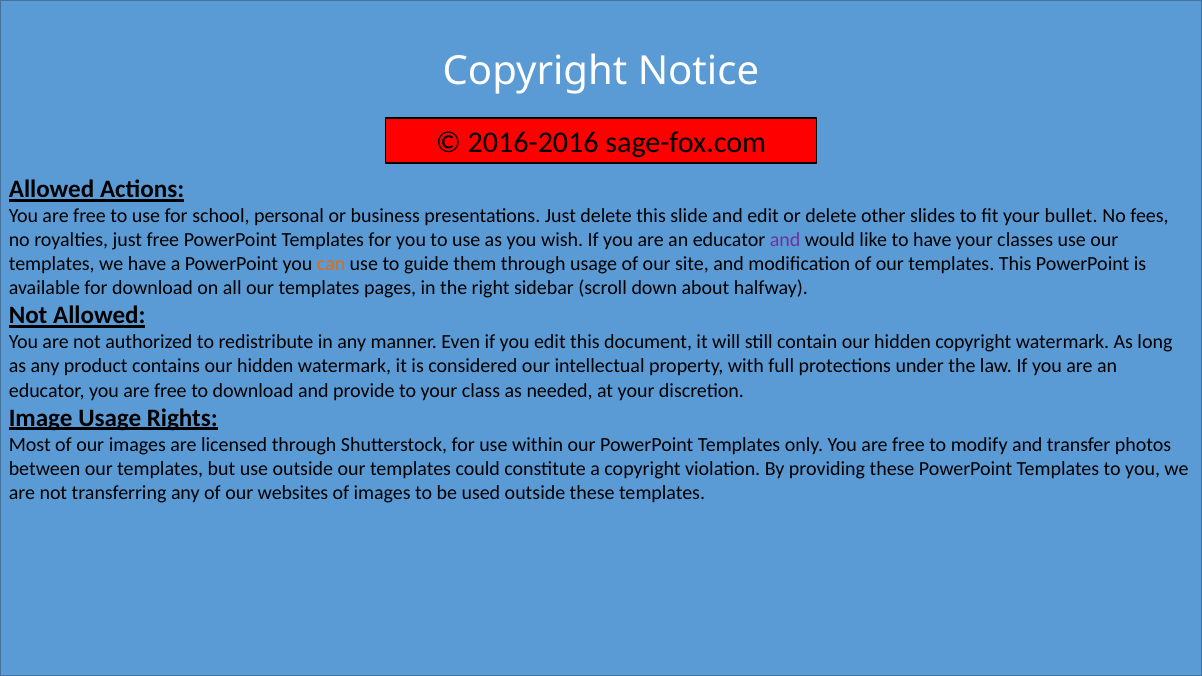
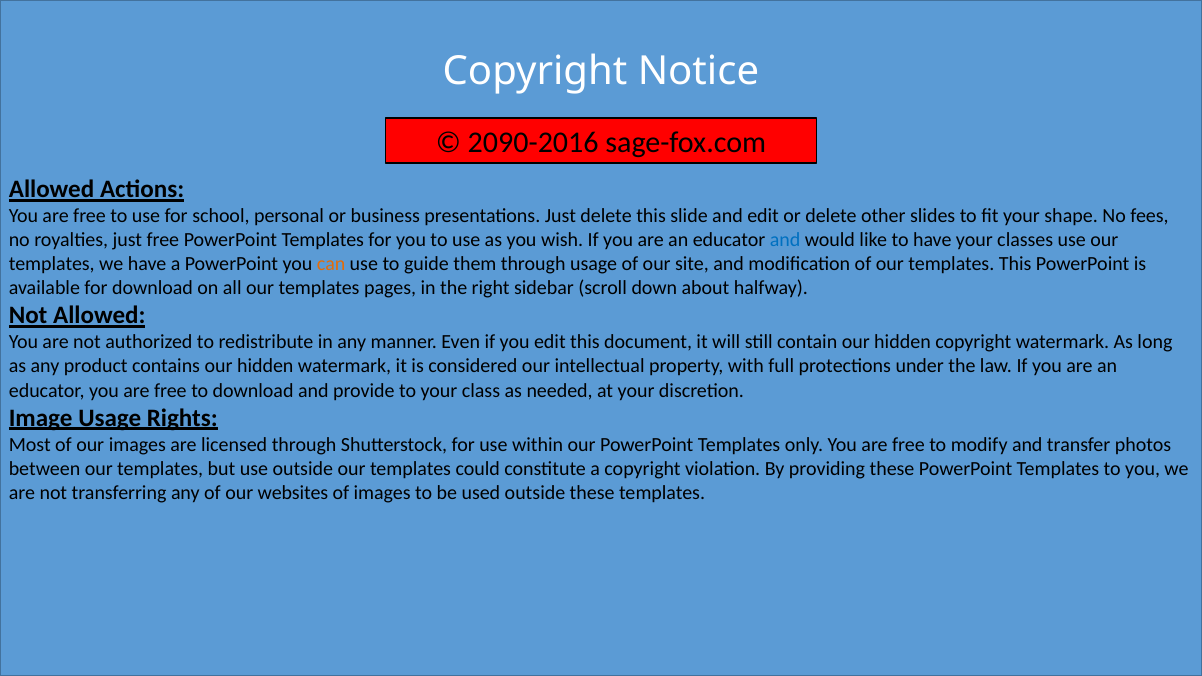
2016-2016: 2016-2016 -> 2090-2016
bullet: bullet -> shape
and at (785, 240) colour: purple -> blue
